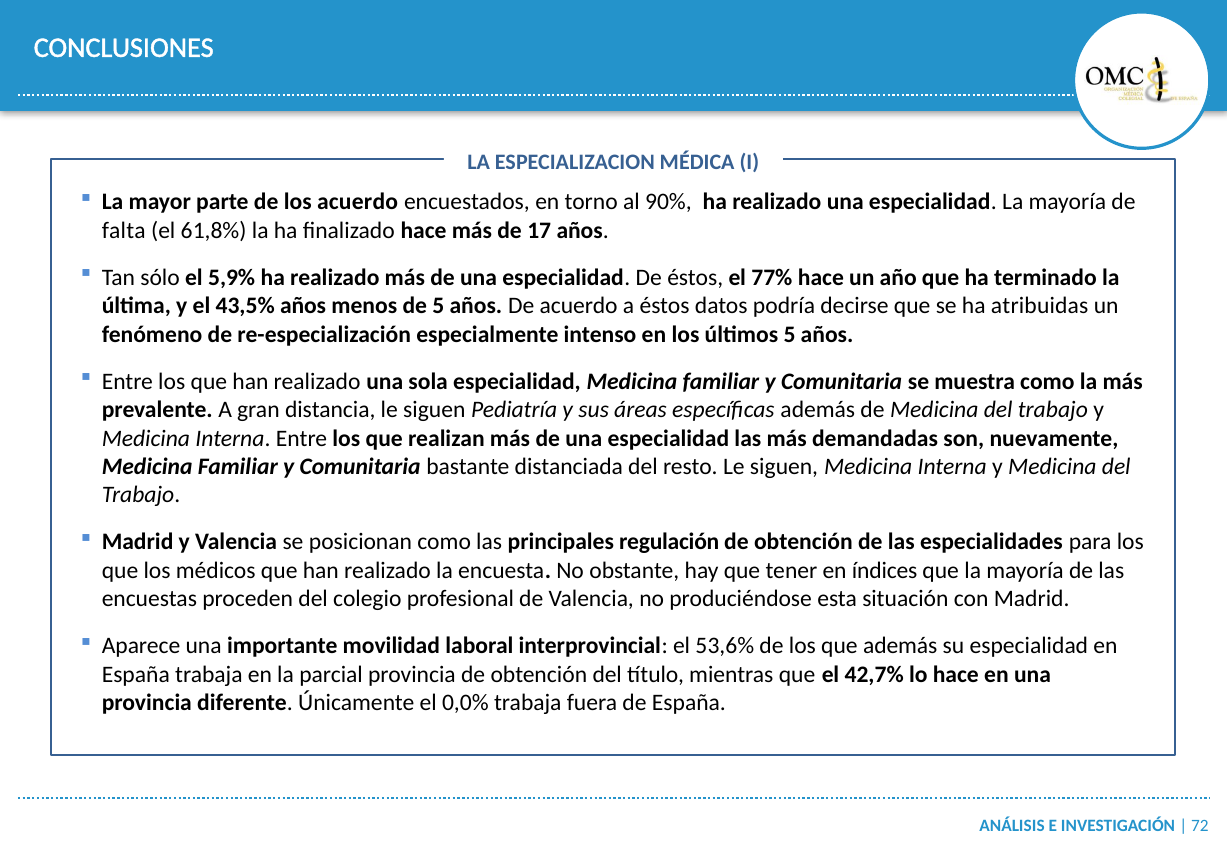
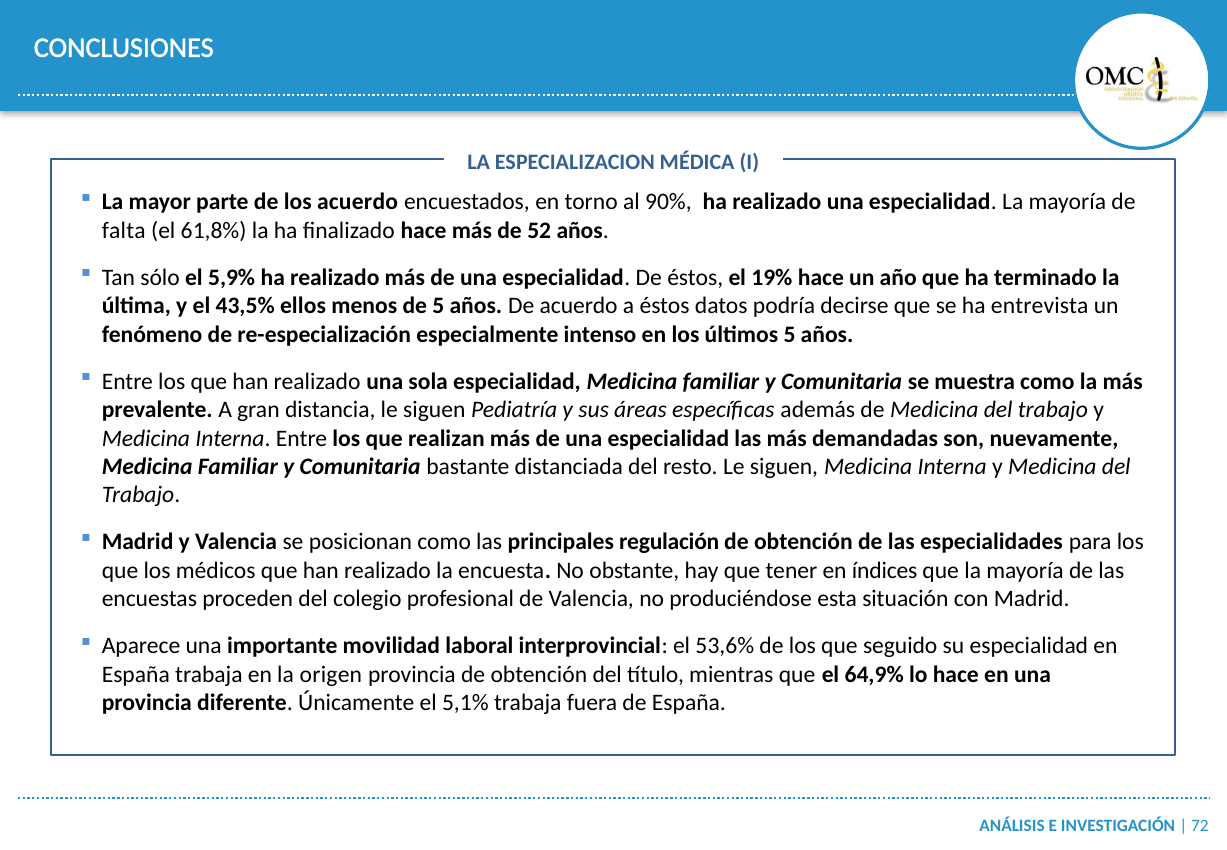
17: 17 -> 52
77%: 77% -> 19%
43,5% años: años -> ellos
atribuidas: atribuidas -> entrevista
que además: además -> seguido
parcial: parcial -> origen
42,7%: 42,7% -> 64,9%
0,0%: 0,0% -> 5,1%
